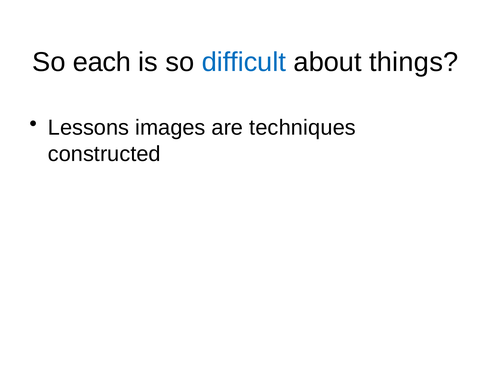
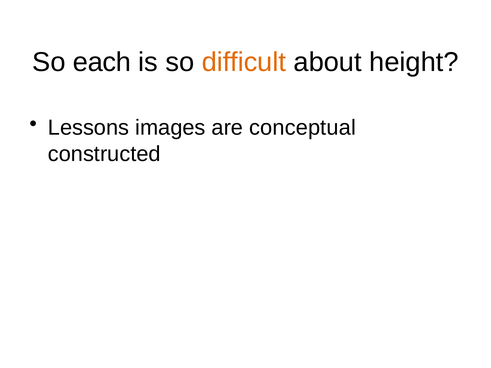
difficult colour: blue -> orange
things: things -> height
techniques: techniques -> conceptual
